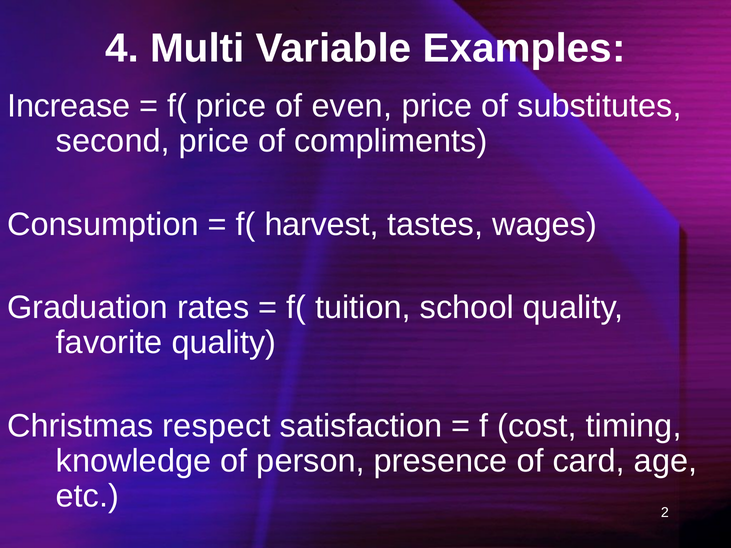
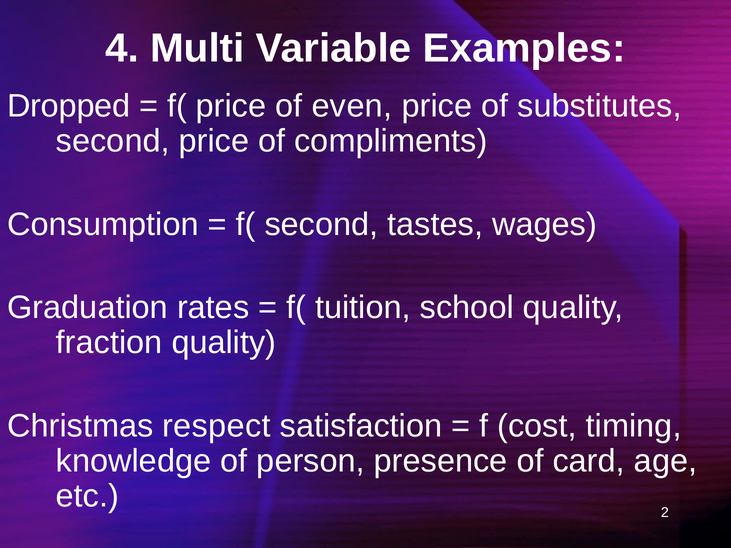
Increase: Increase -> Dropped
f( harvest: harvest -> second
favorite: favorite -> fraction
